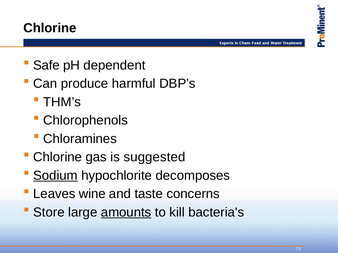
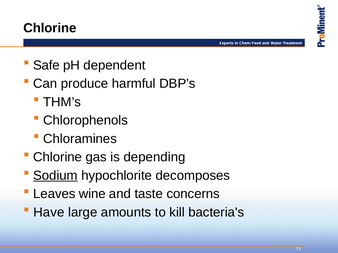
suggested: suggested -> depending
Store: Store -> Have
amounts underline: present -> none
